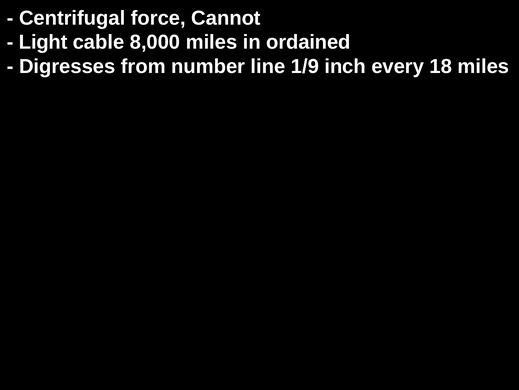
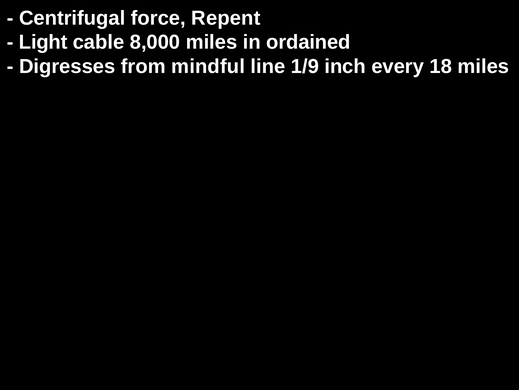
Cannot: Cannot -> Repent
number: number -> mindful
